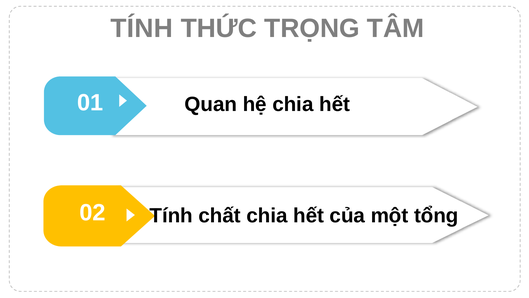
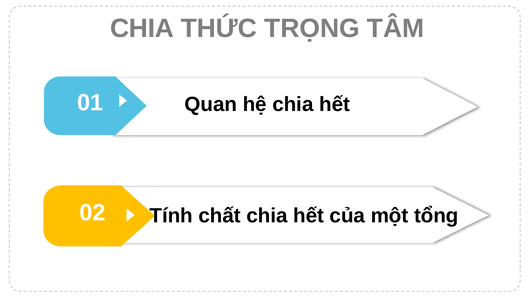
TÍNH at (142, 28): TÍNH -> CHIA
